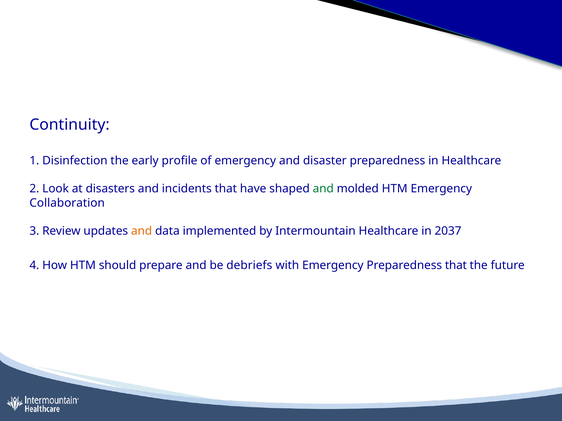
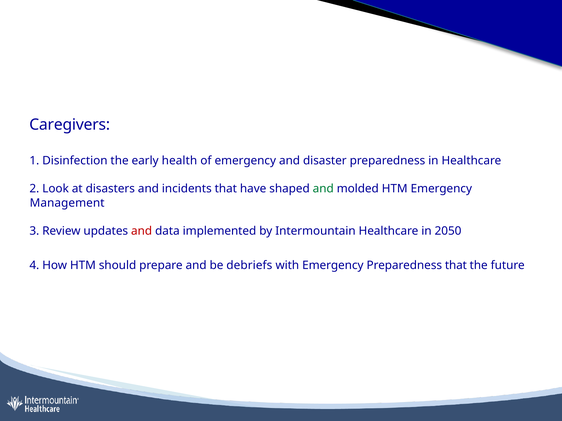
Continuity: Continuity -> Caregivers
profile: profile -> health
Collaboration: Collaboration -> Management
and at (142, 231) colour: orange -> red
2037: 2037 -> 2050
